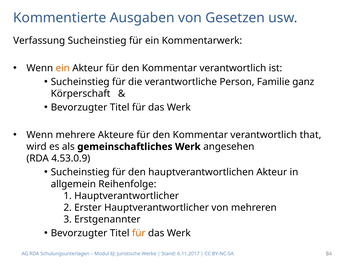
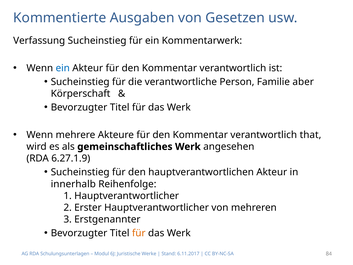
ein at (63, 68) colour: orange -> blue
ganz: ganz -> aber
4.53.0.9: 4.53.0.9 -> 6.27.1.9
allgemein: allgemein -> innerhalb
